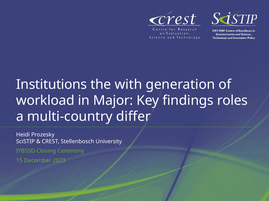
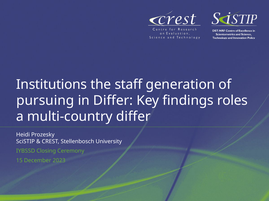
with: with -> staff
workload: workload -> pursuing
in Major: Major -> Differ
